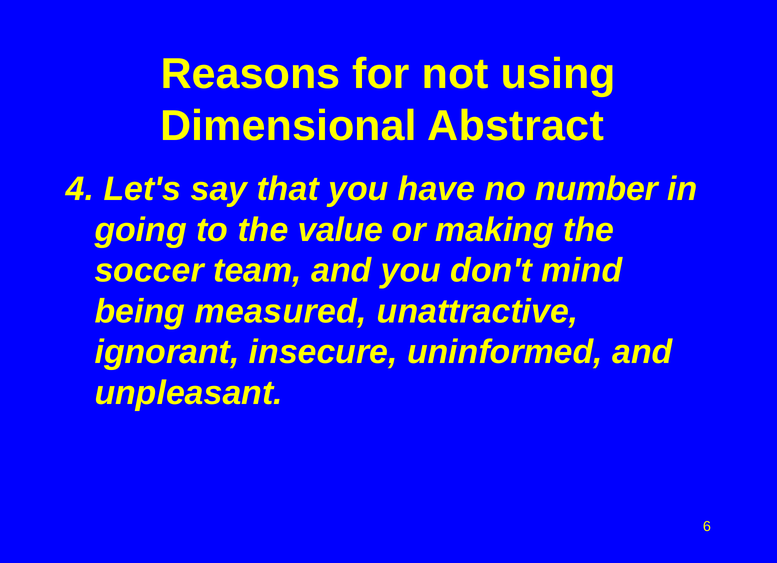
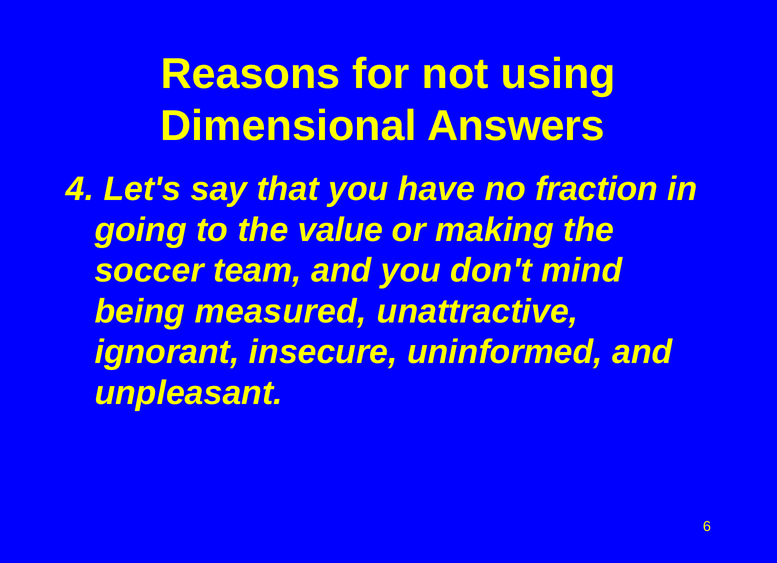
Abstract: Abstract -> Answers
number: number -> fraction
